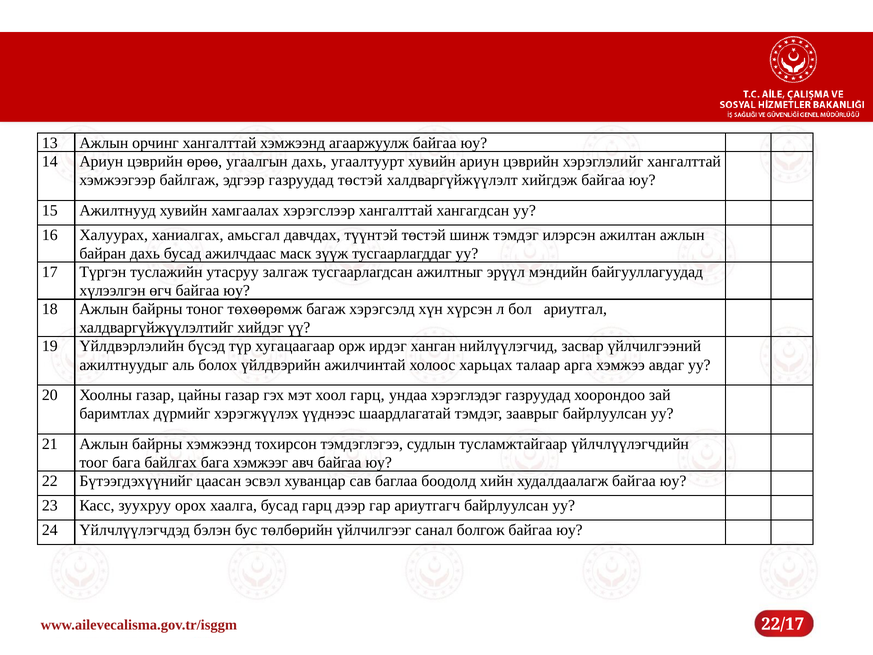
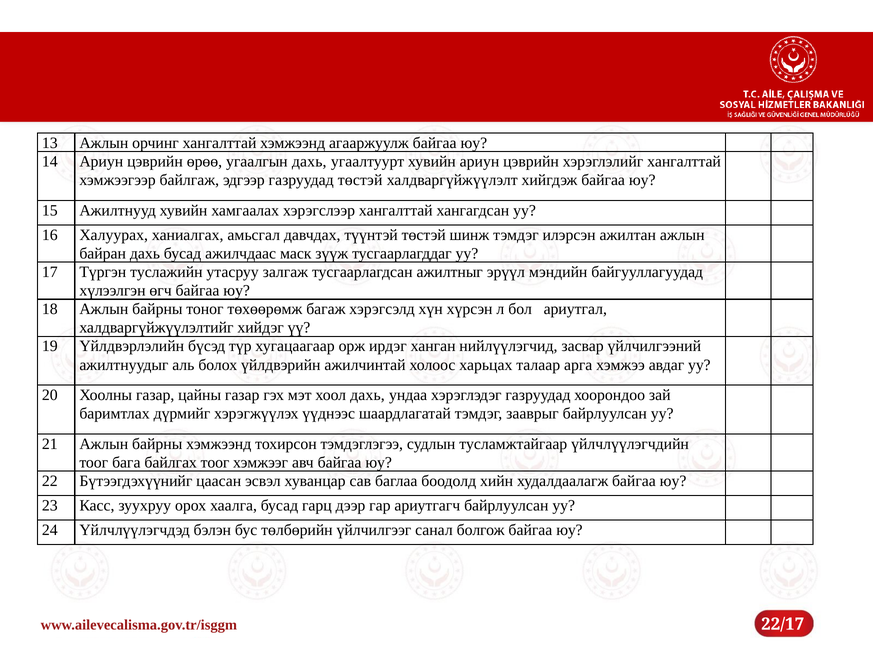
хоол гарц: гарц -> дахь
байлгах бага: бага -> тоог
